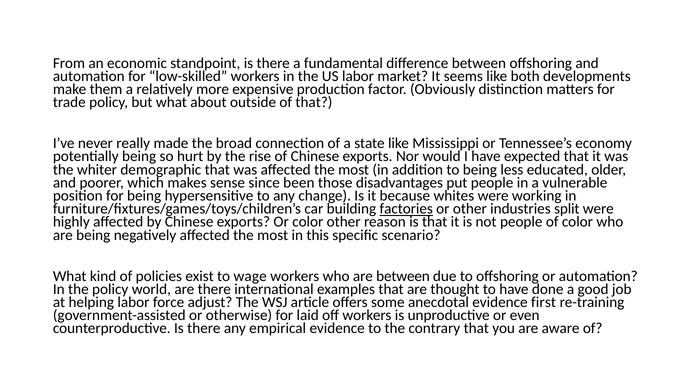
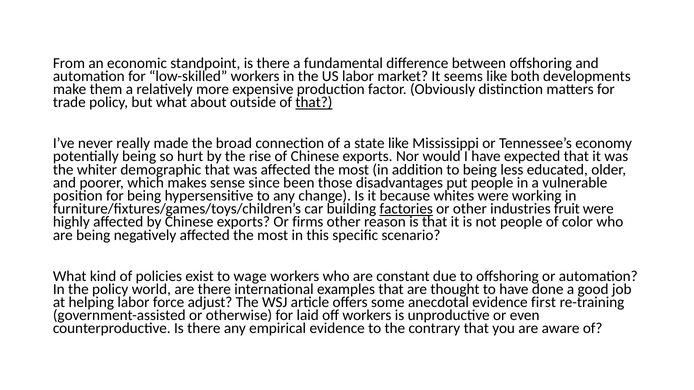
that at (314, 102) underline: none -> present
split: split -> fruit
Or color: color -> firms
are between: between -> constant
